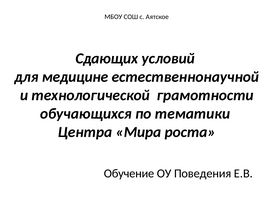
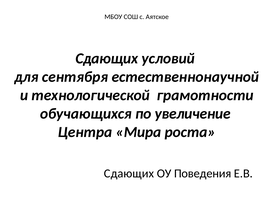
медицине: медицине -> сентября
тематики: тематики -> увеличение
Обучение at (129, 173): Обучение -> Сдающих
